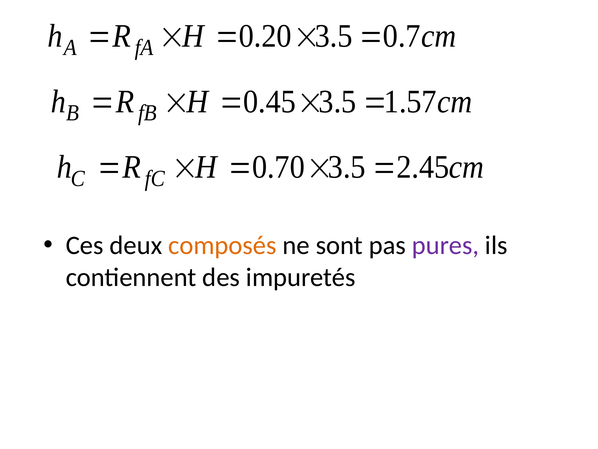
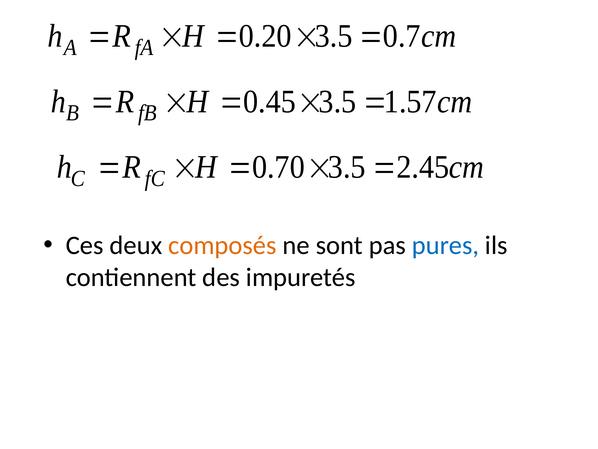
pures colour: purple -> blue
